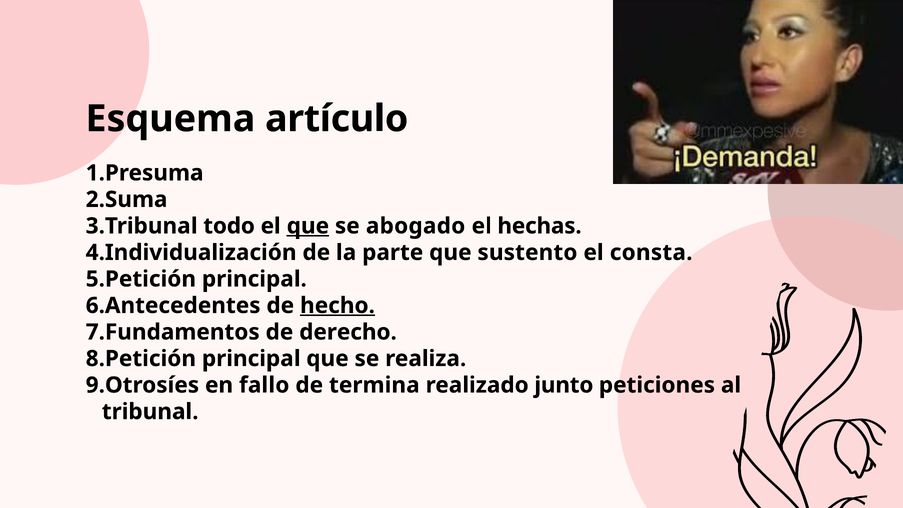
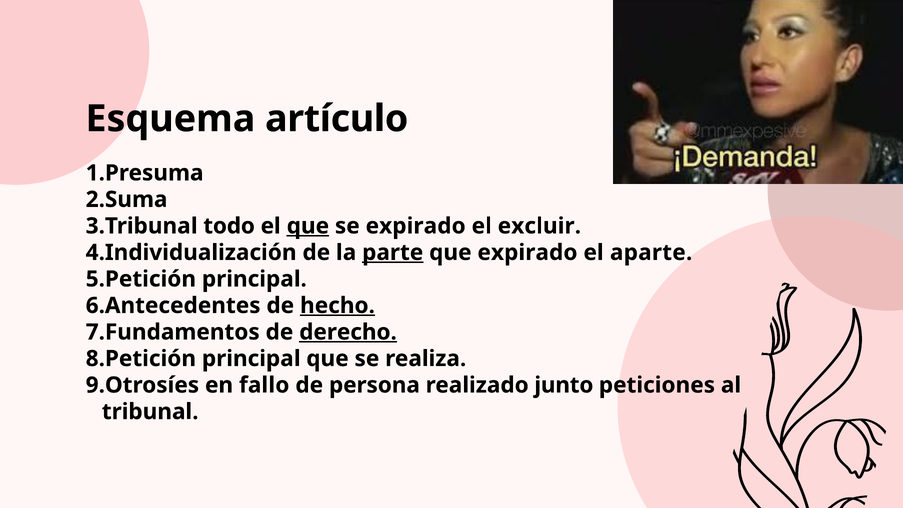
se abogado: abogado -> expirado
hechas: hechas -> excluir
parte underline: none -> present
que sustento: sustento -> expirado
consta: consta -> aparte
derecho underline: none -> present
termina: termina -> persona
